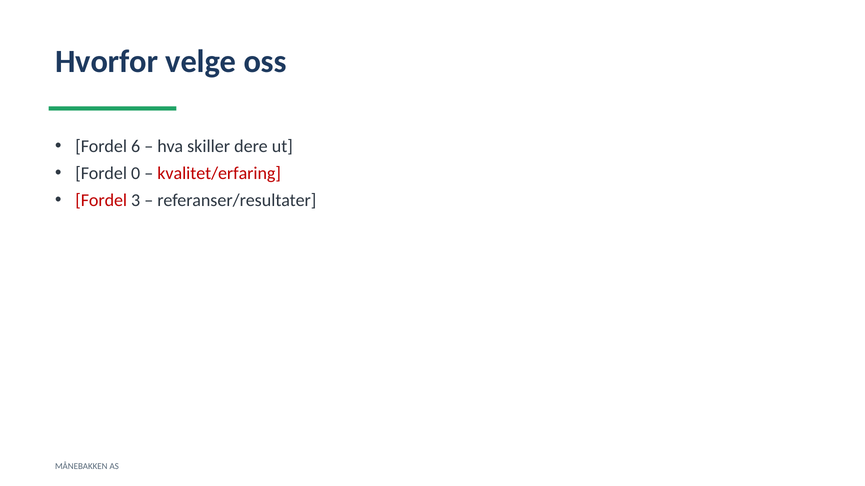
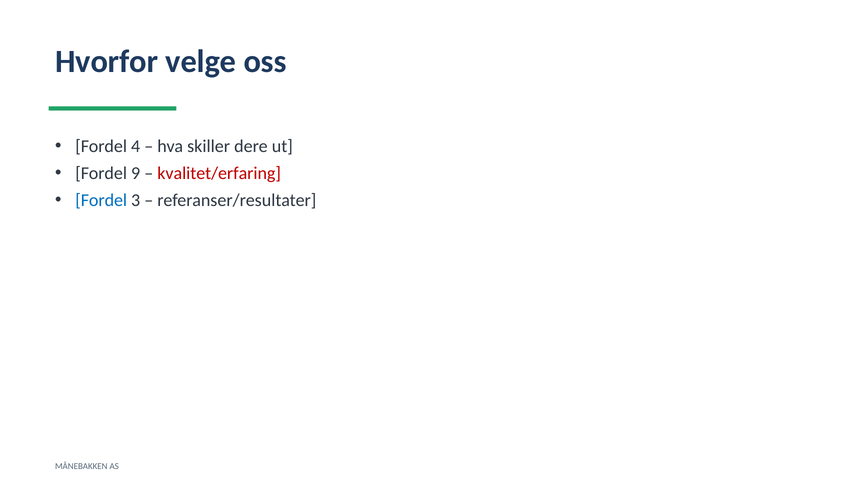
6: 6 -> 4
0: 0 -> 9
Fordel at (101, 201) colour: red -> blue
